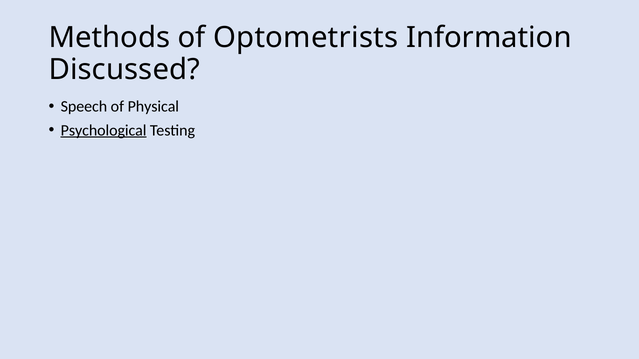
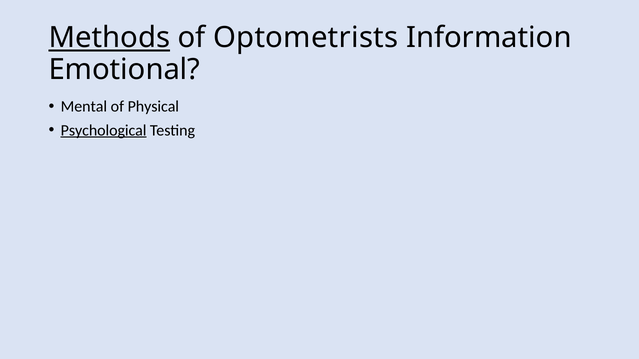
Methods underline: none -> present
Discussed: Discussed -> Emotional
Speech: Speech -> Mental
